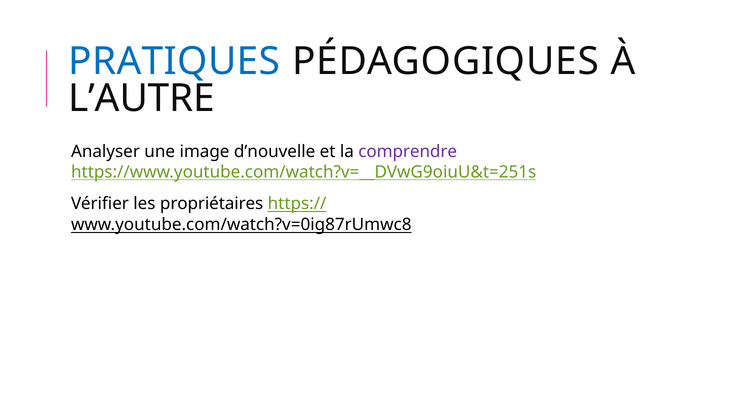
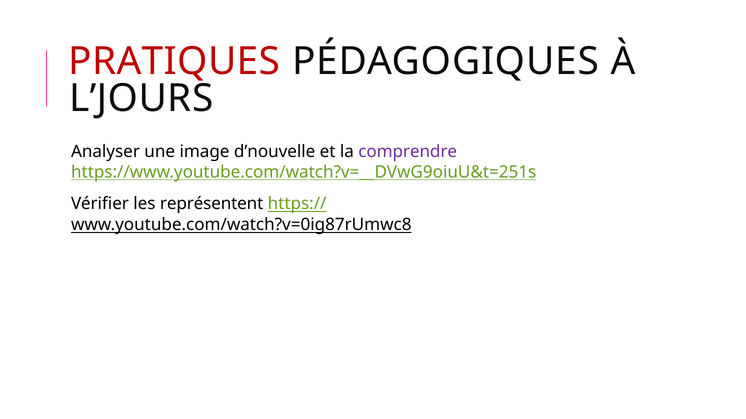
PRATIQUES colour: blue -> red
L’AUTRE: L’AUTRE -> L’JOURS
propriétaires: propriétaires -> représentent
